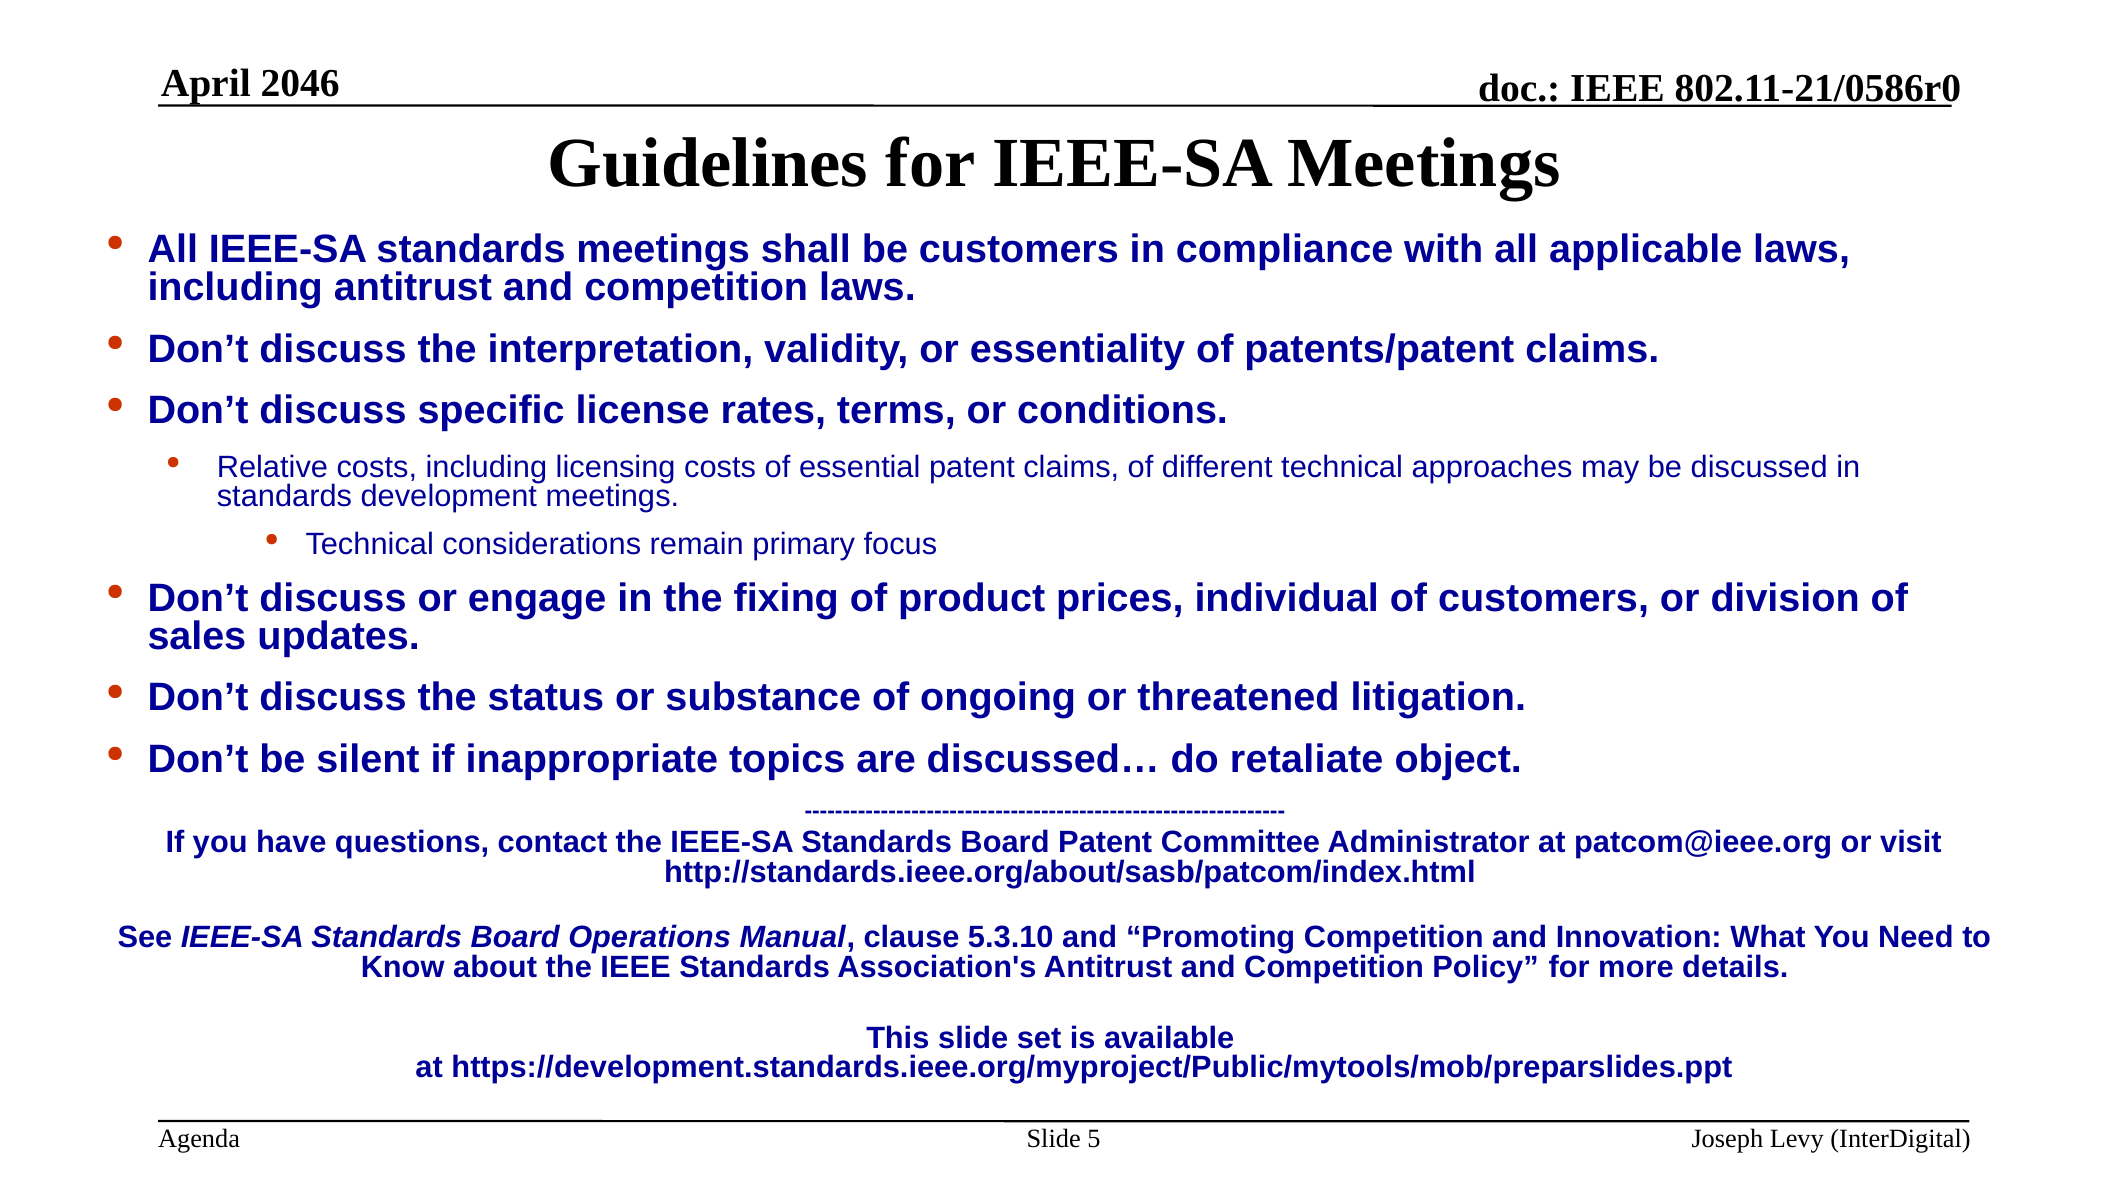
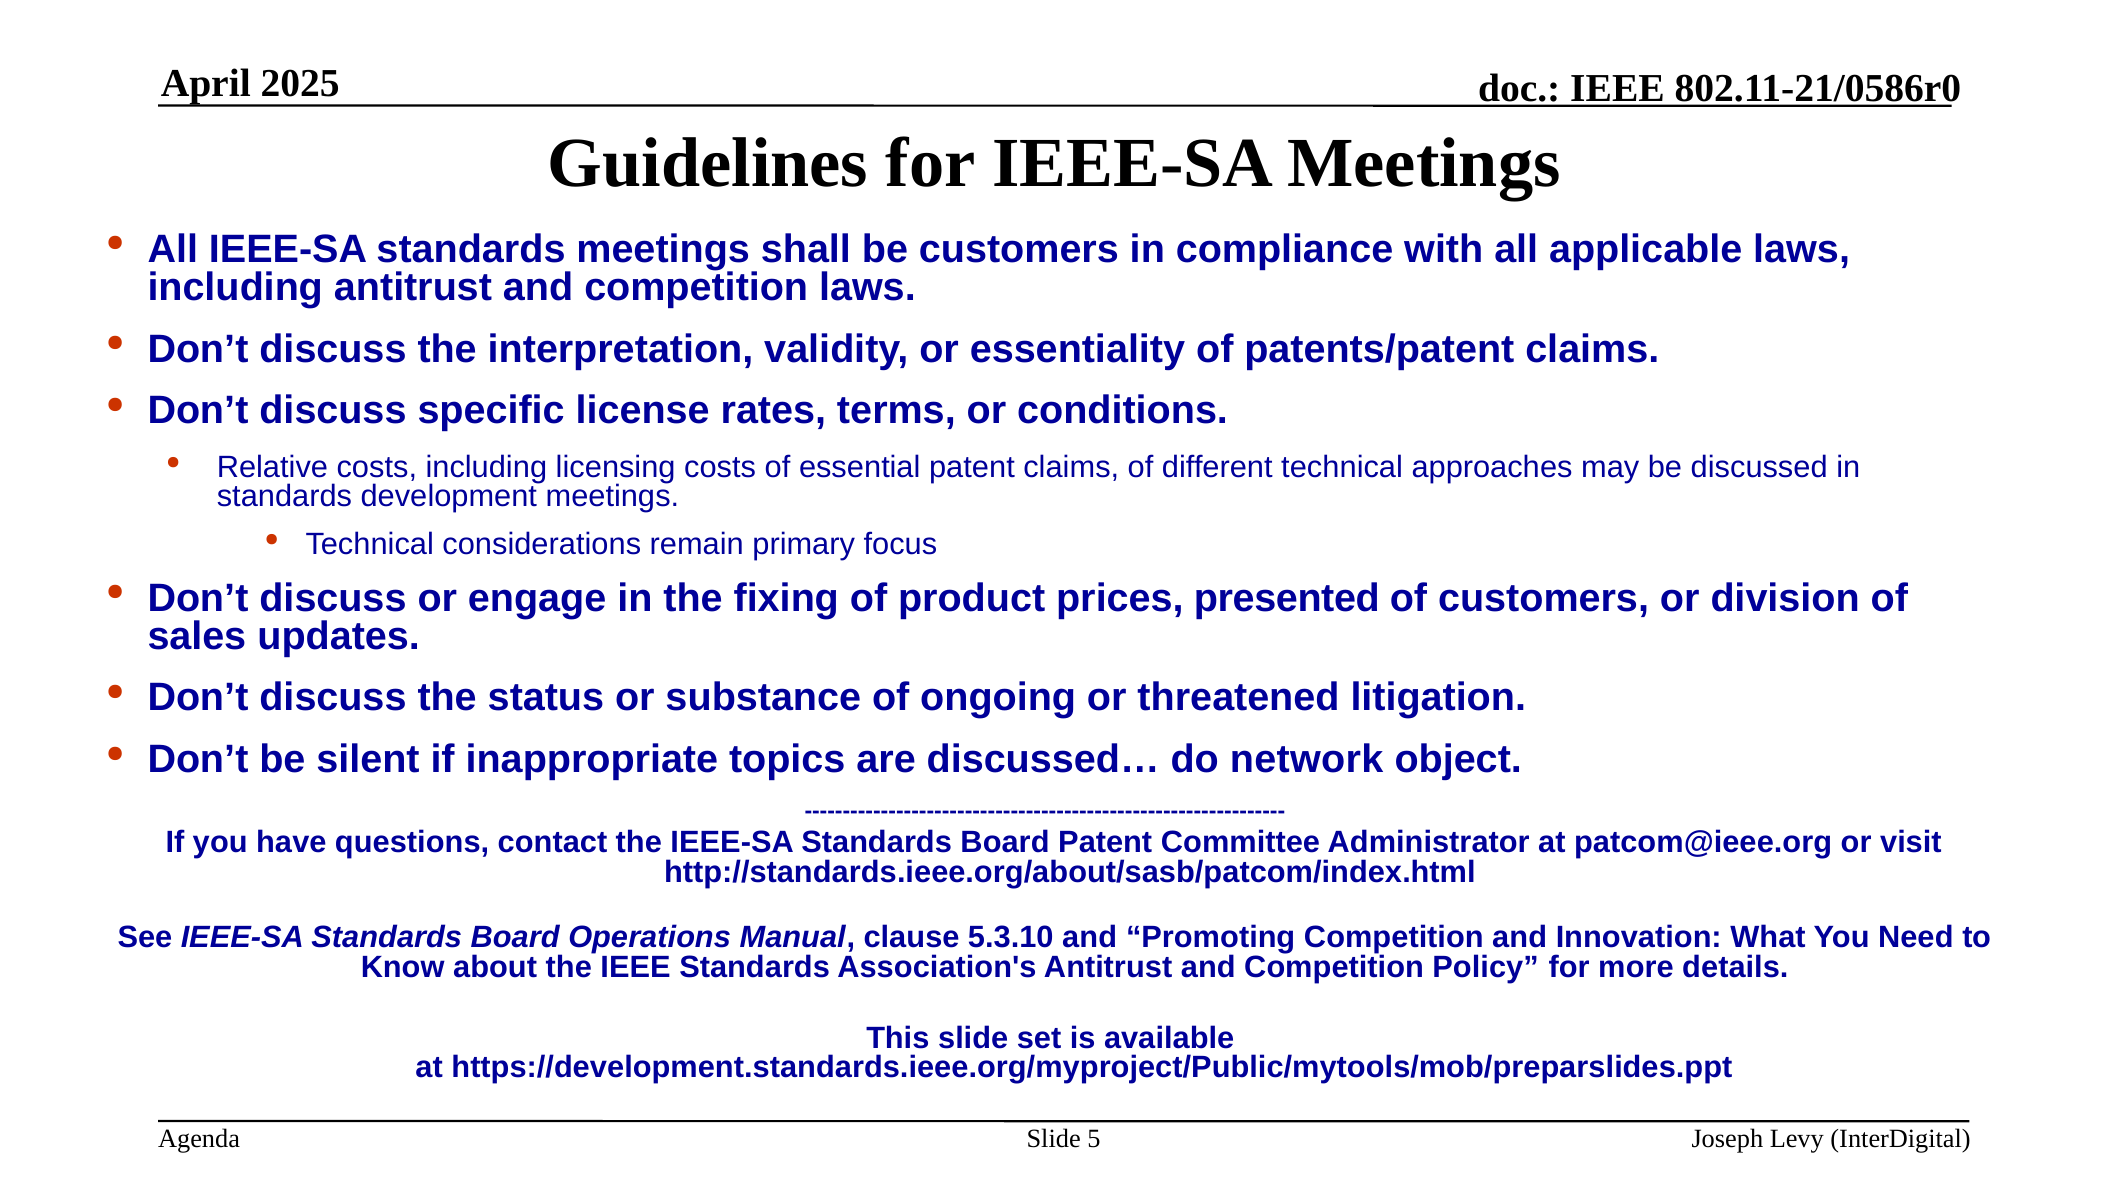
2046: 2046 -> 2025
individual: individual -> presented
retaliate: retaliate -> network
